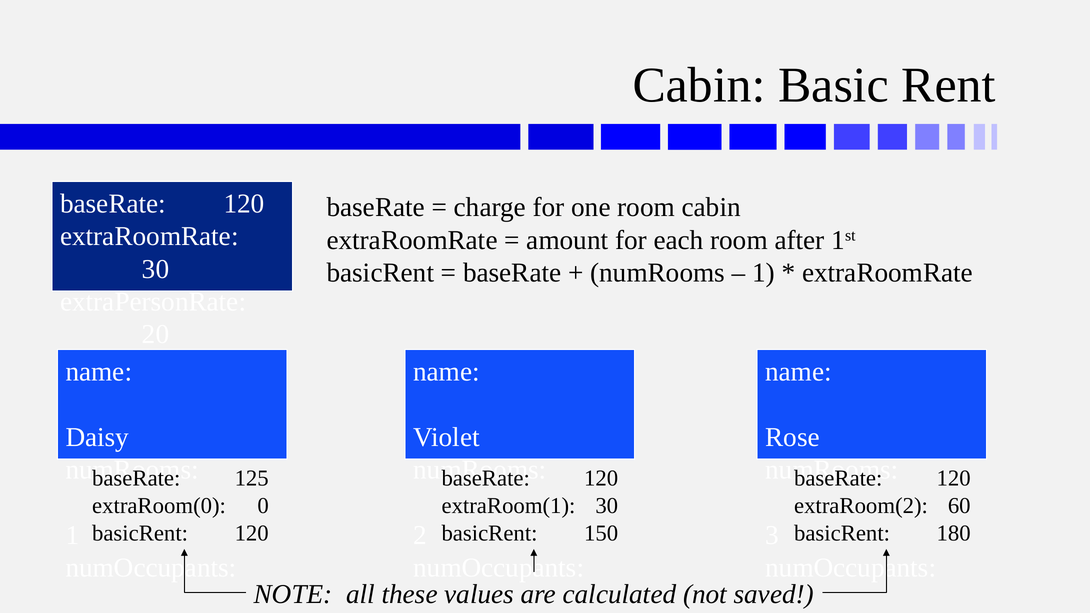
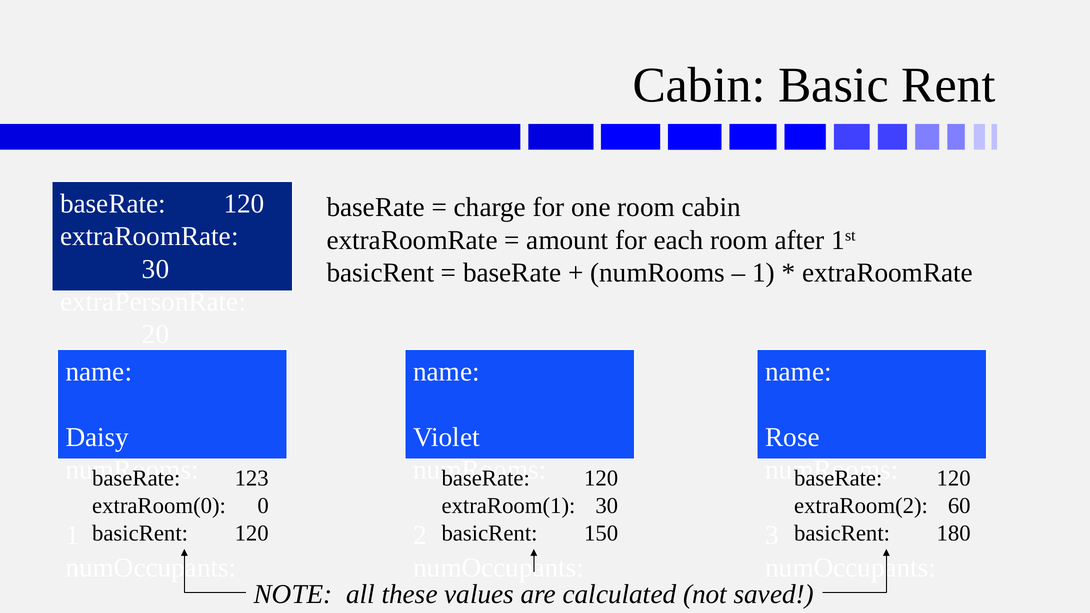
125: 125 -> 123
